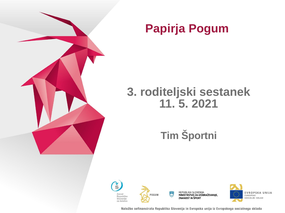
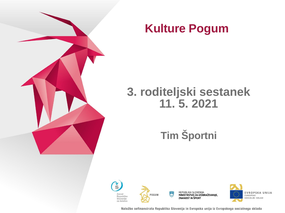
Papirja: Papirja -> Kulture
